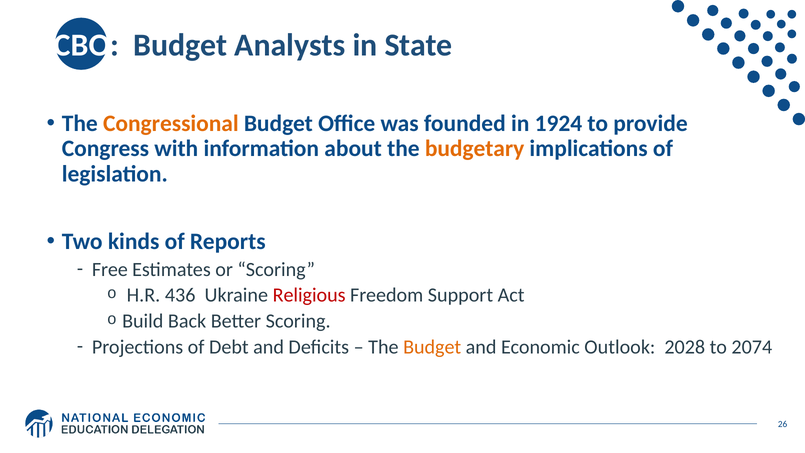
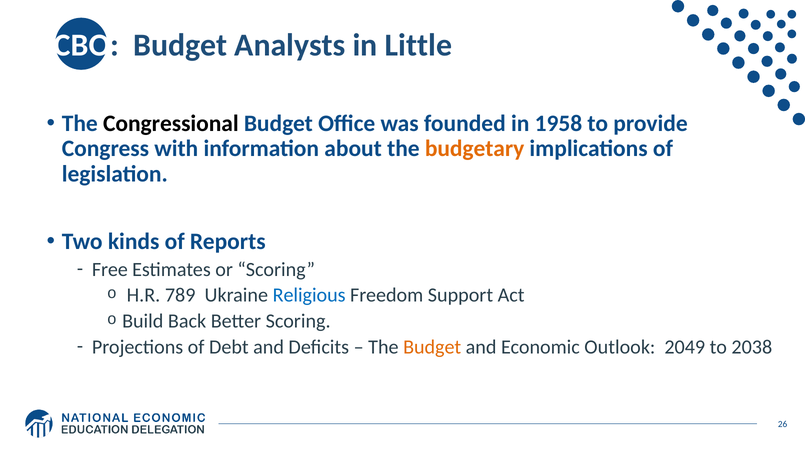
State: State -> Little
Congressional colour: orange -> black
1924: 1924 -> 1958
436: 436 -> 789
Religious colour: red -> blue
2028: 2028 -> 2049
2074: 2074 -> 2038
